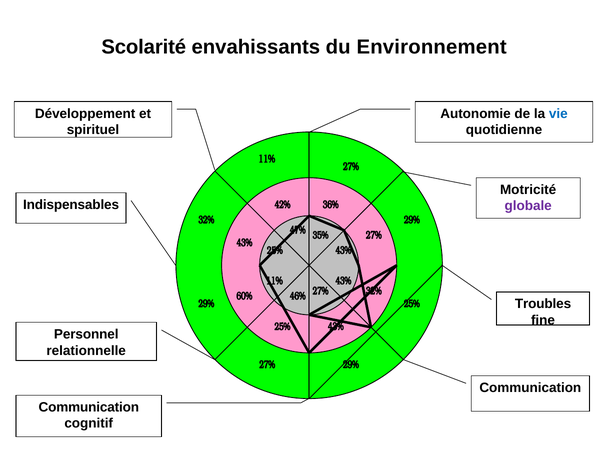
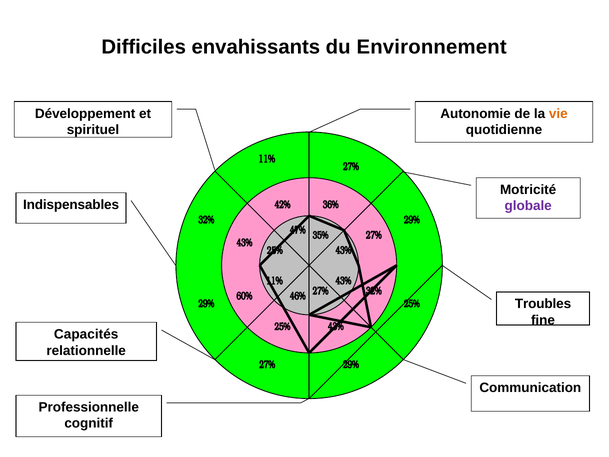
Scolarité: Scolarité -> Difficiles
vie colour: blue -> orange
Personnel: Personnel -> Capacités
Communication at (89, 407): Communication -> Professionnelle
